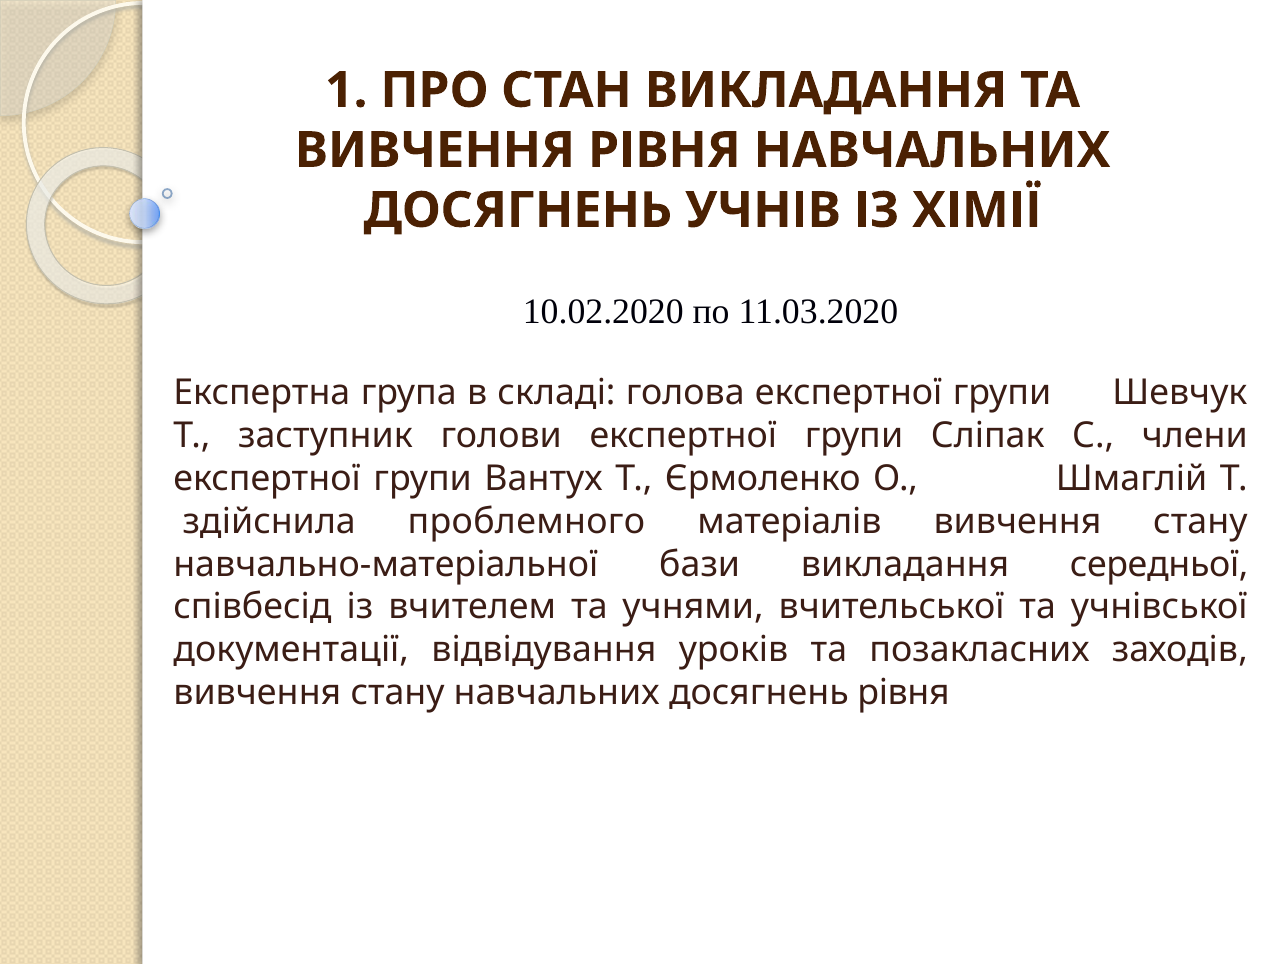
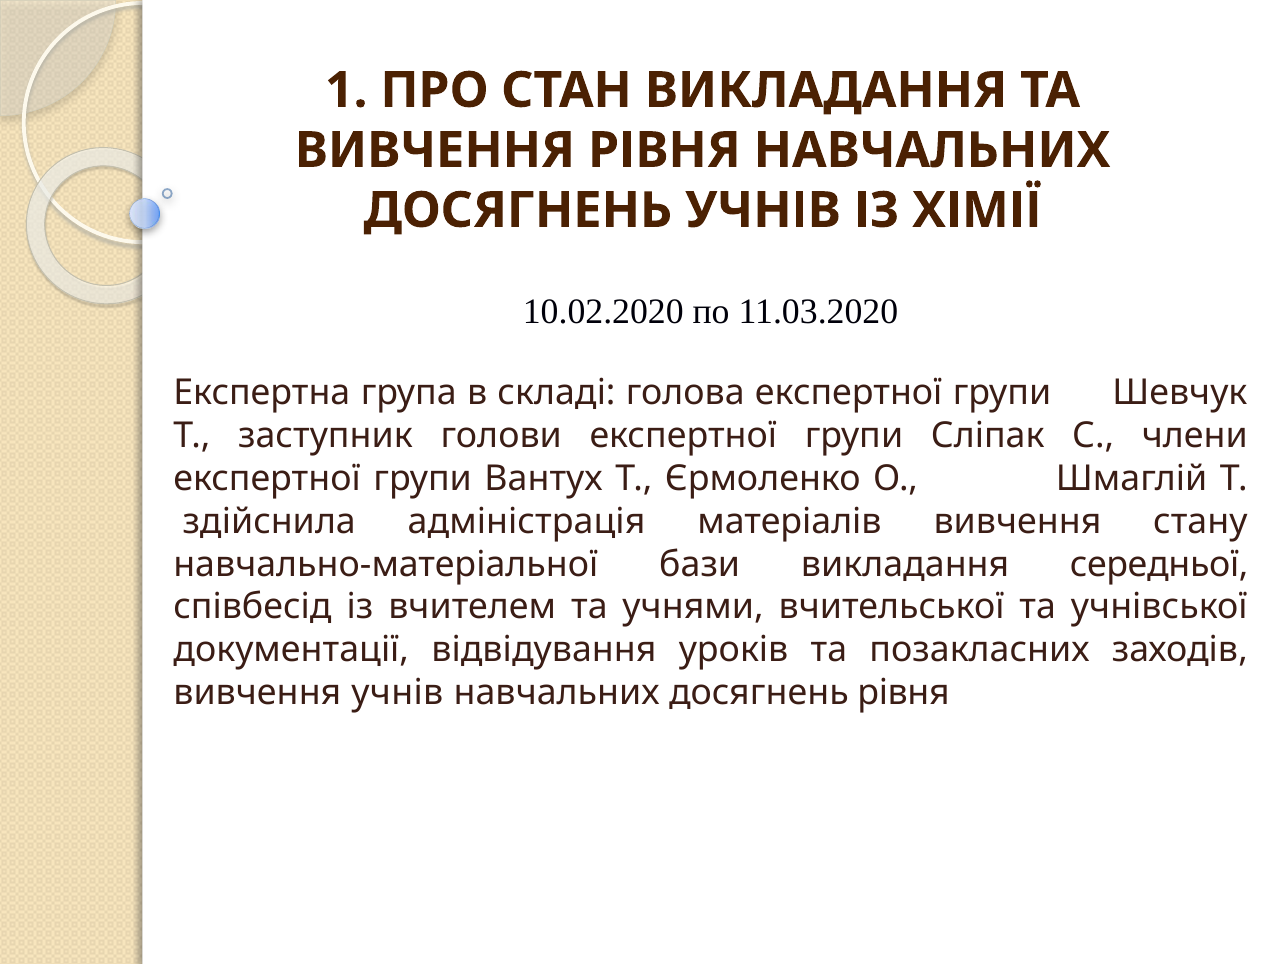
проблемного: проблемного -> адміністрація
стану at (398, 693): стану -> учнів
